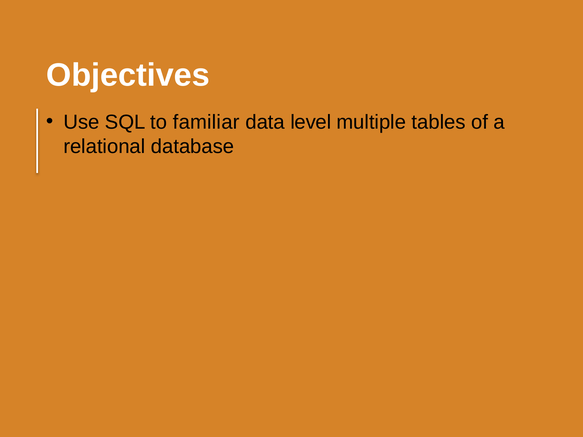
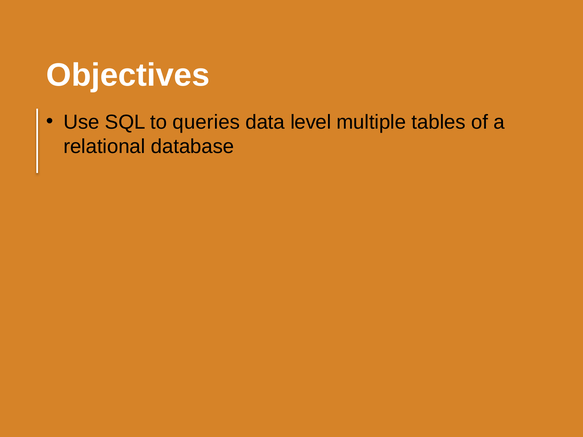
familiar: familiar -> queries
